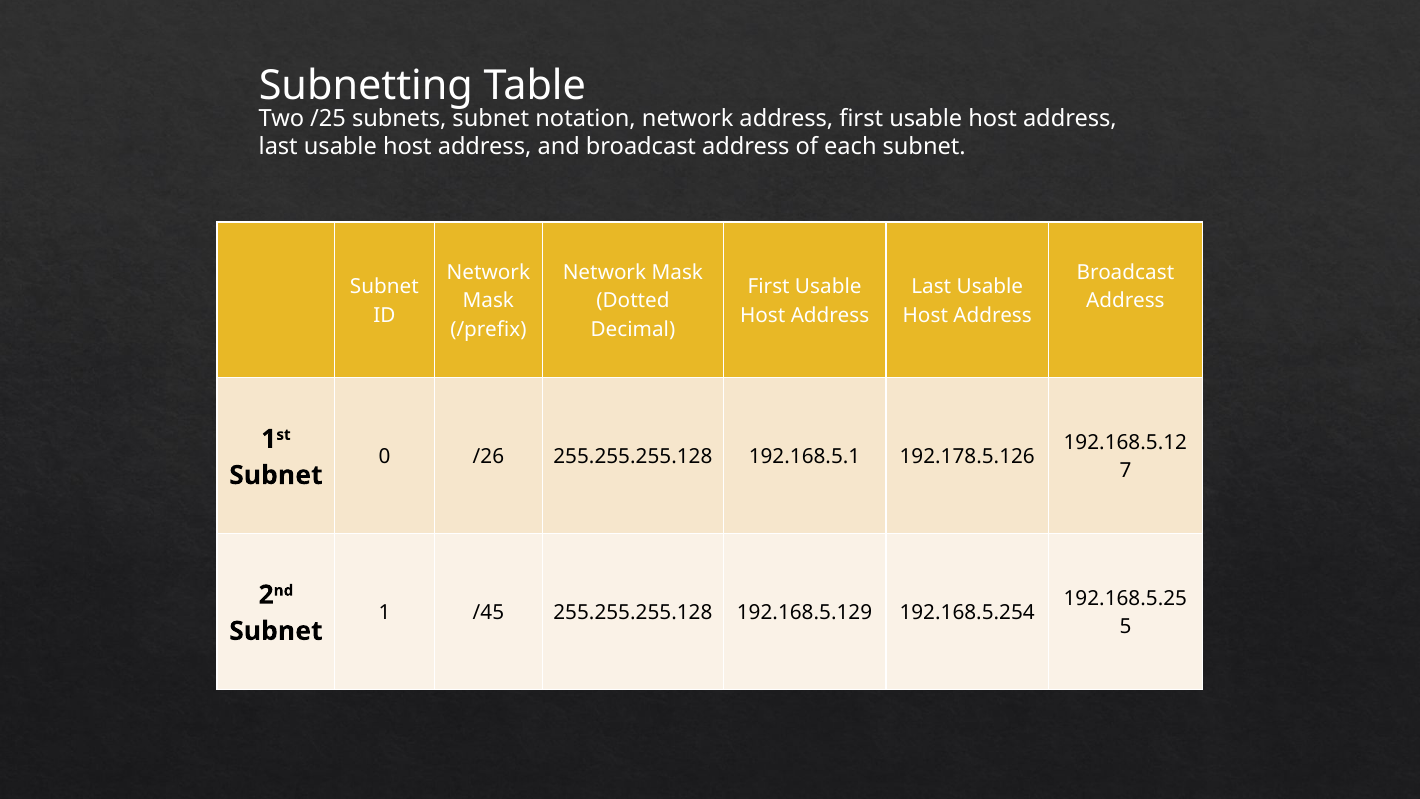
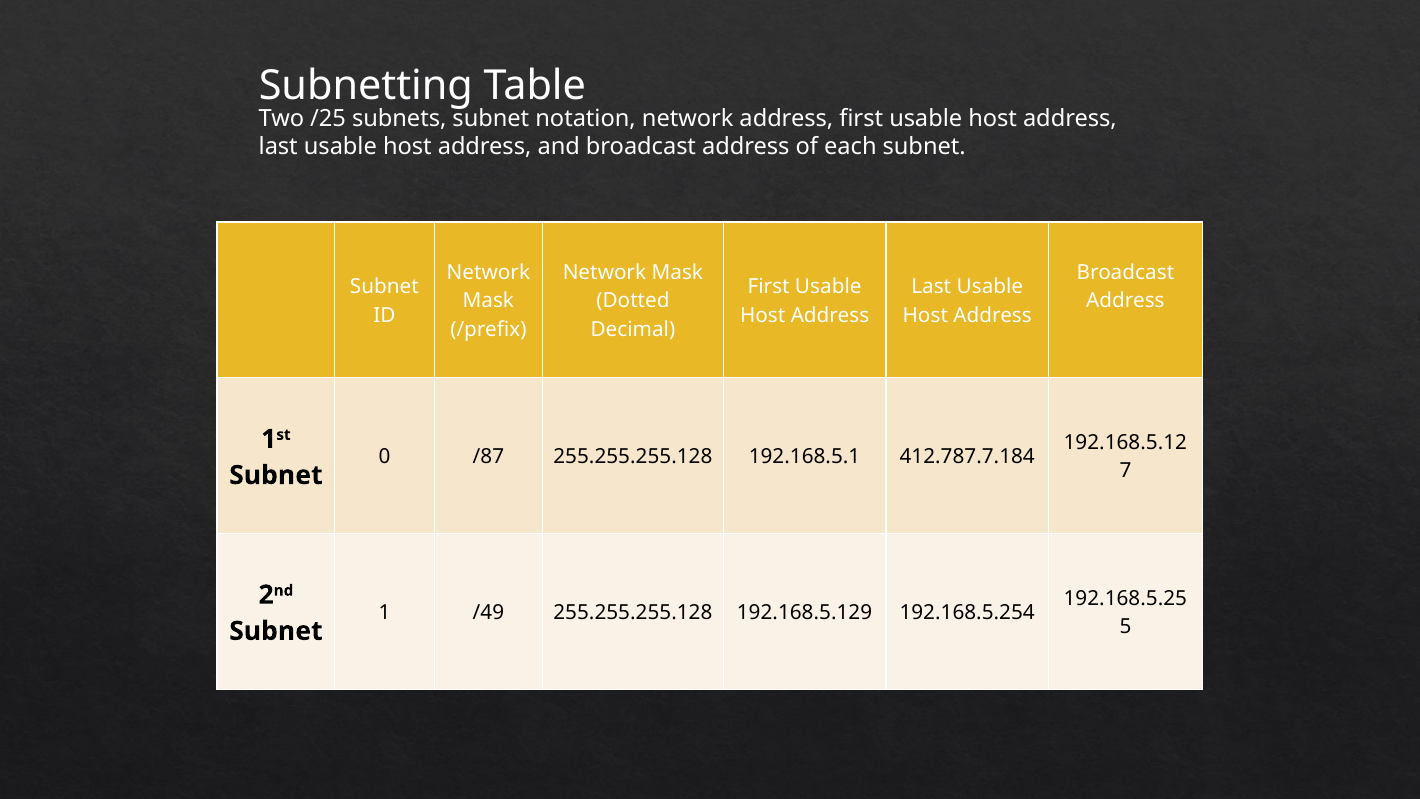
/26: /26 -> /87
192.178.5.126: 192.178.5.126 -> 412.787.7.184
/45: /45 -> /49
